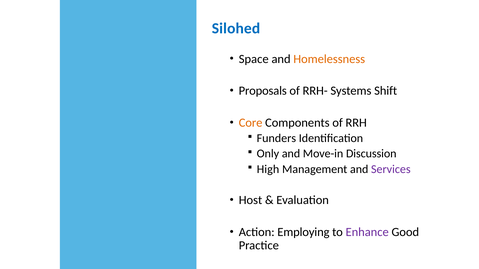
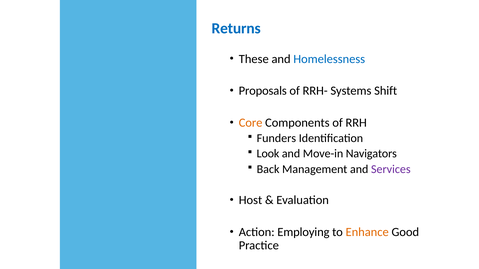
Silohed: Silohed -> Returns
Space: Space -> These
Homelessness colour: orange -> blue
Only: Only -> Look
Discussion: Discussion -> Navigators
High: High -> Back
Enhance colour: purple -> orange
